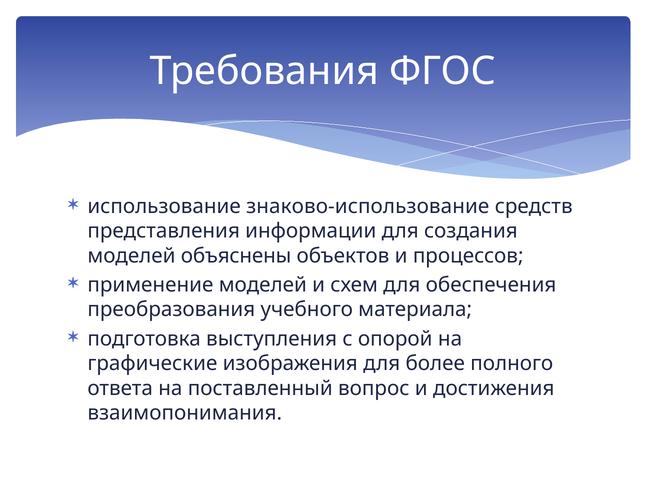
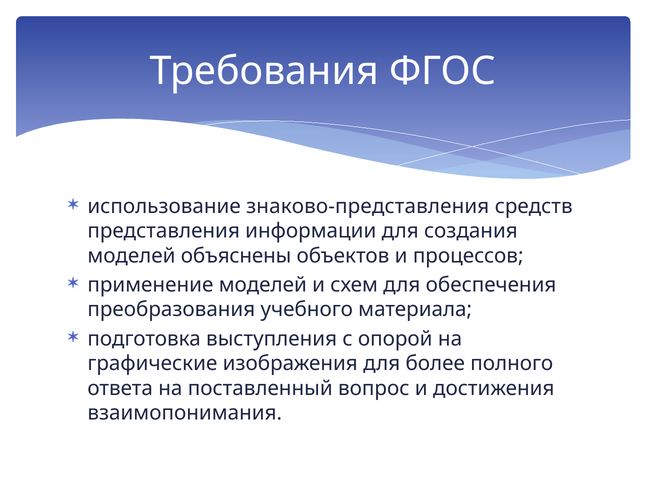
знаково-использование: знаково-использование -> знаково-представления
